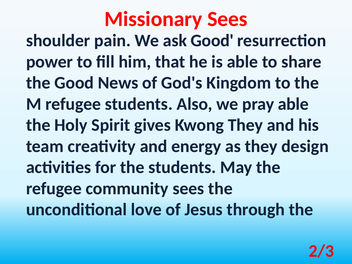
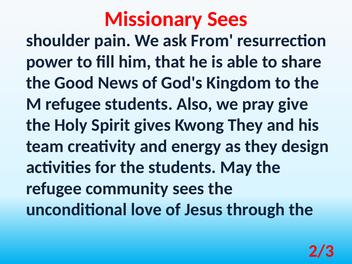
ask Good: Good -> From
pray able: able -> give
